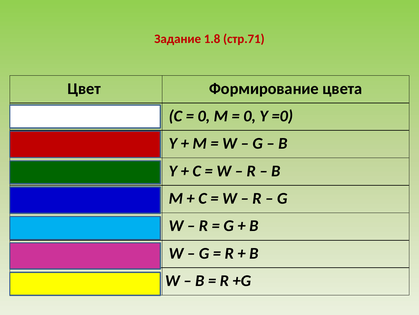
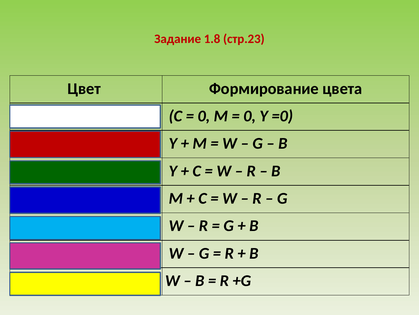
стр.71: стр.71 -> стр.23
